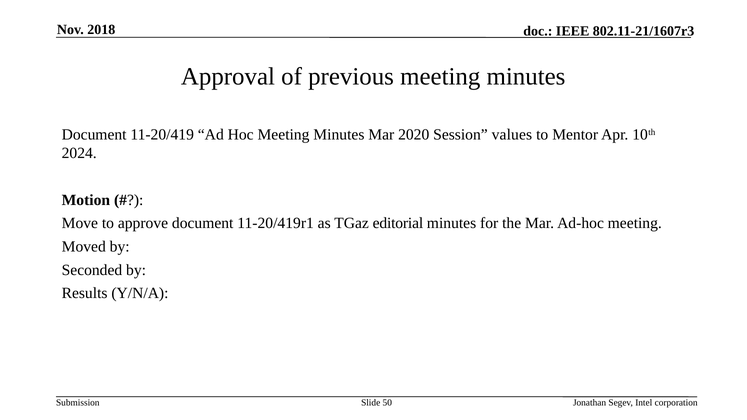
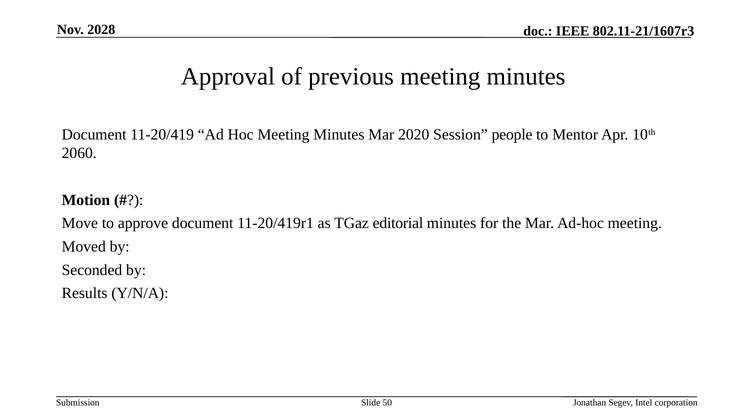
2018: 2018 -> 2028
values: values -> people
2024: 2024 -> 2060
